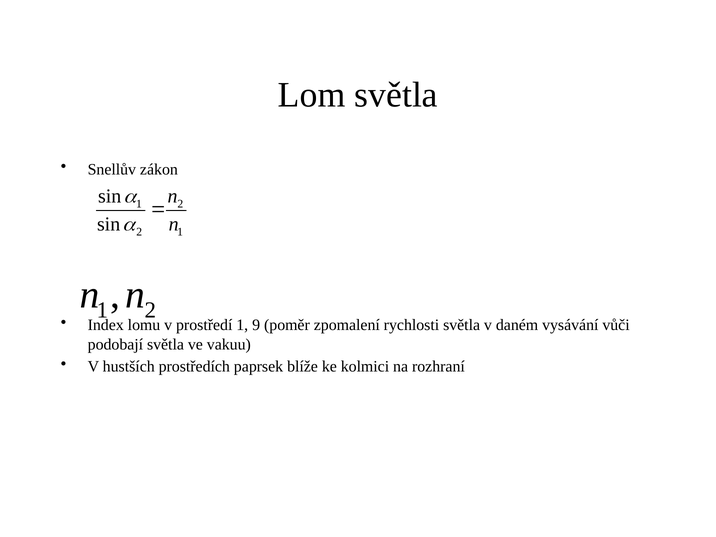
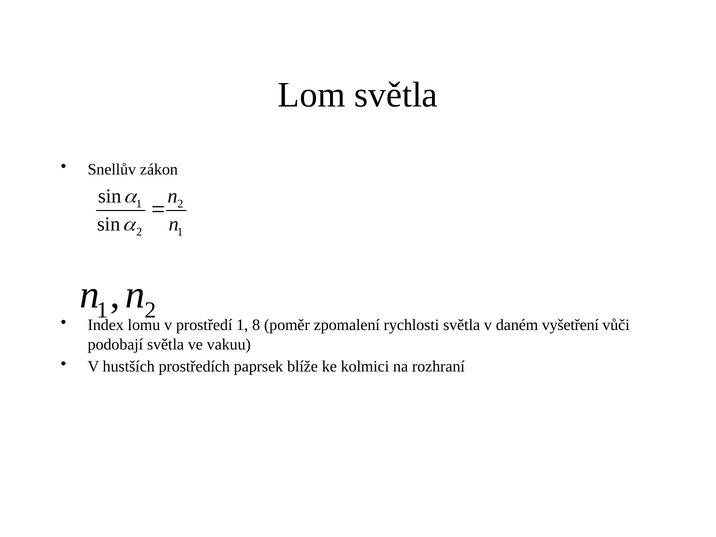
9: 9 -> 8
vysávání: vysávání -> vyšetření
